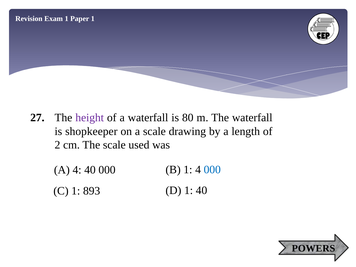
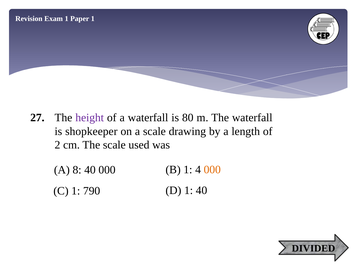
000 at (212, 170) colour: blue -> orange
A 4: 4 -> 8
893: 893 -> 790
POWERS: POWERS -> DIVIDED
